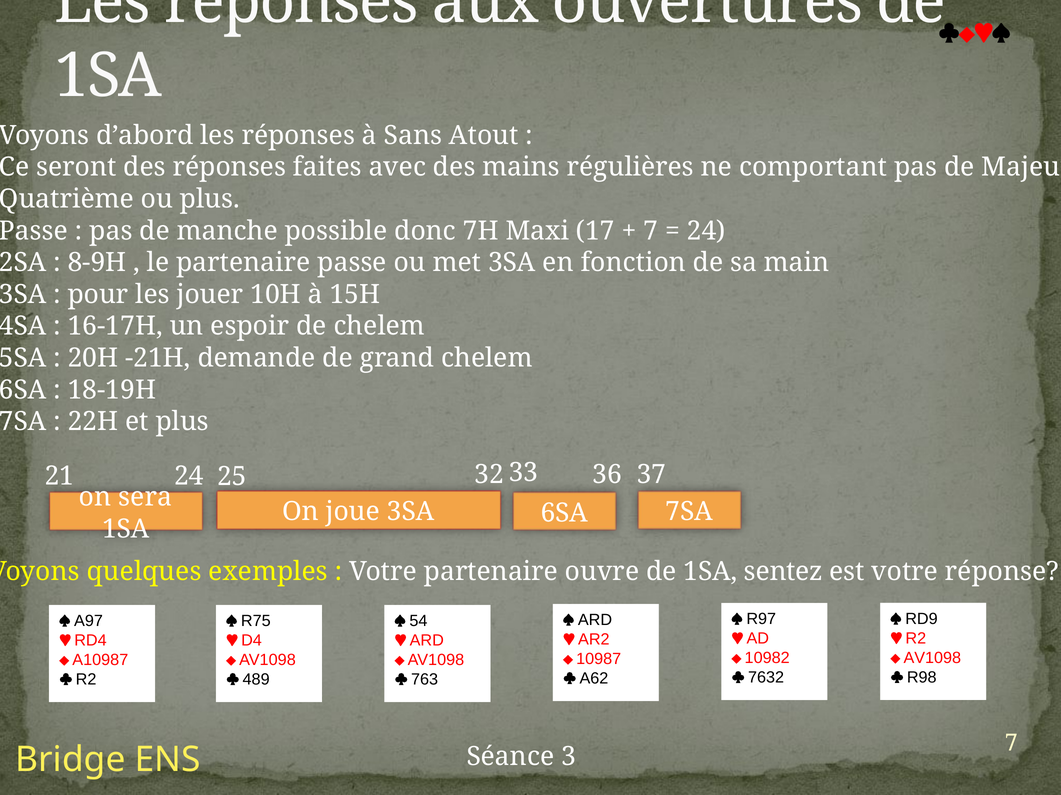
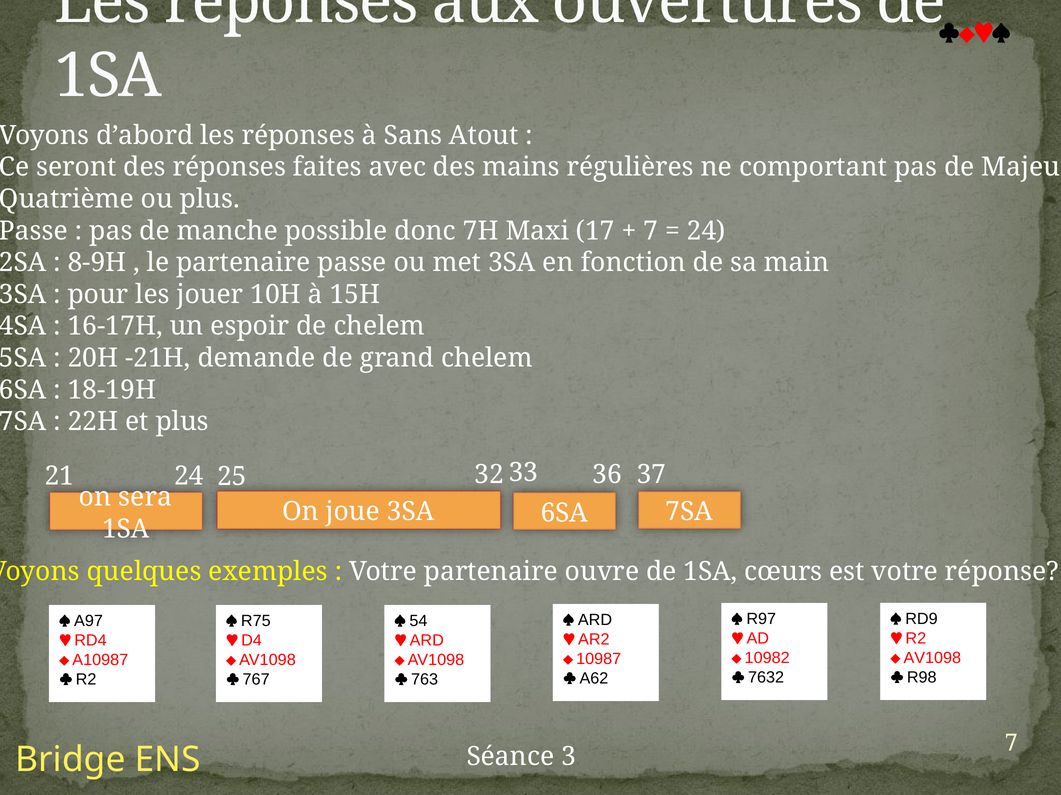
sentez: sentez -> cœurs
489: 489 -> 767
